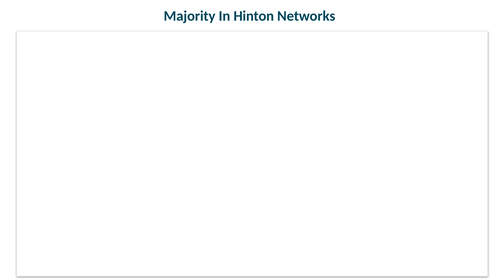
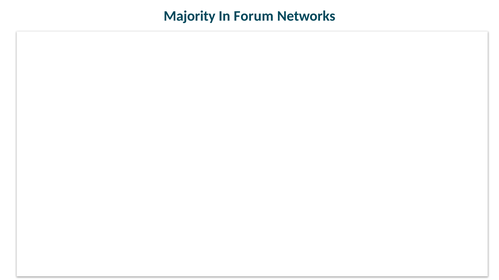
Hinton: Hinton -> Forum
